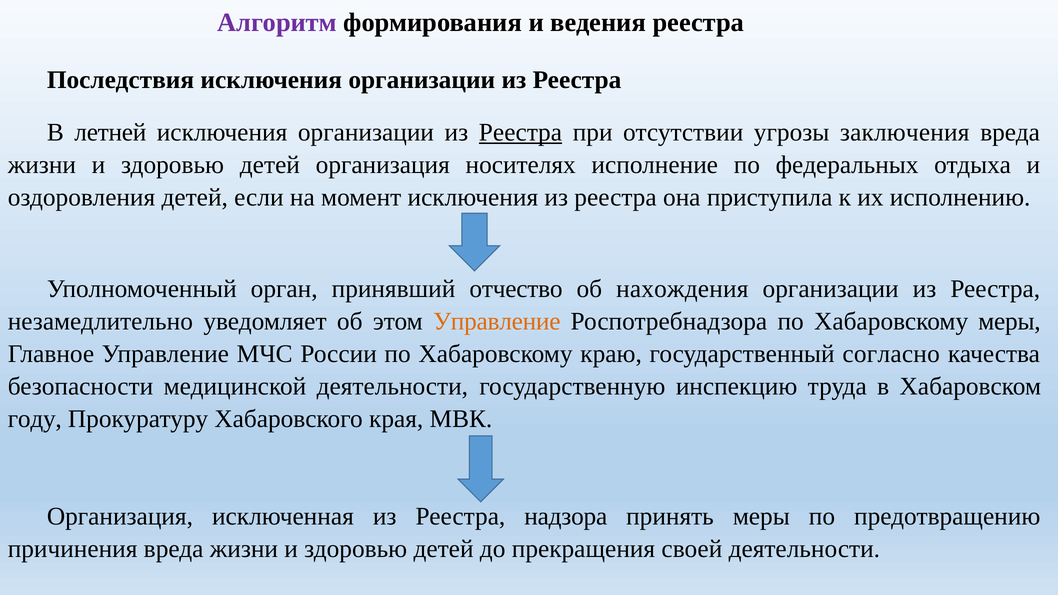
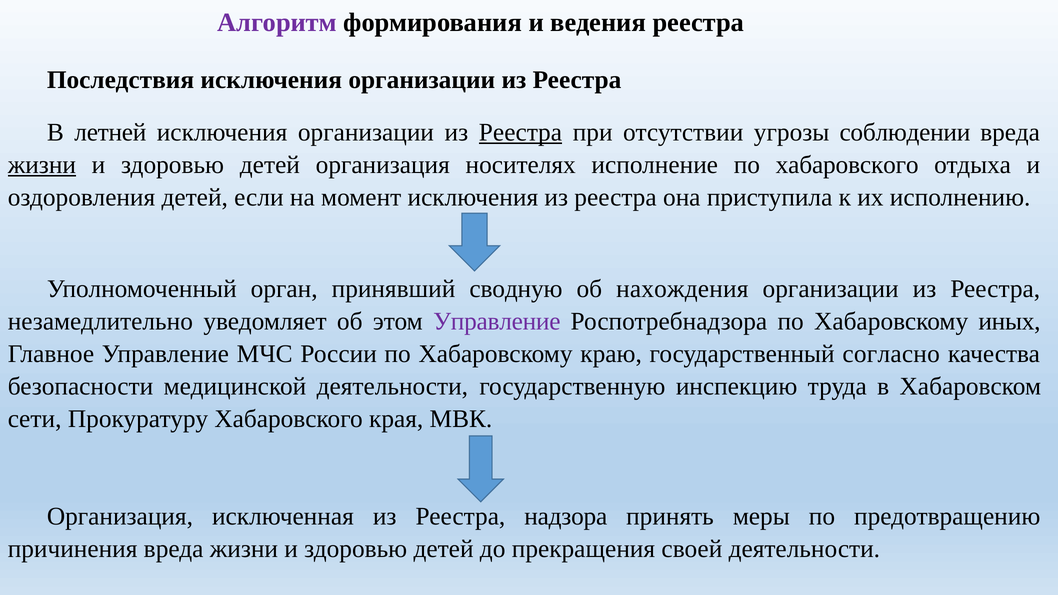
заключения: заключения -> соблюдении
жизни at (42, 165) underline: none -> present
по федеральных: федеральных -> хабаровского
отчество: отчество -> сводную
Управление at (497, 321) colour: orange -> purple
Хабаровскому меры: меры -> иных
году: году -> сети
